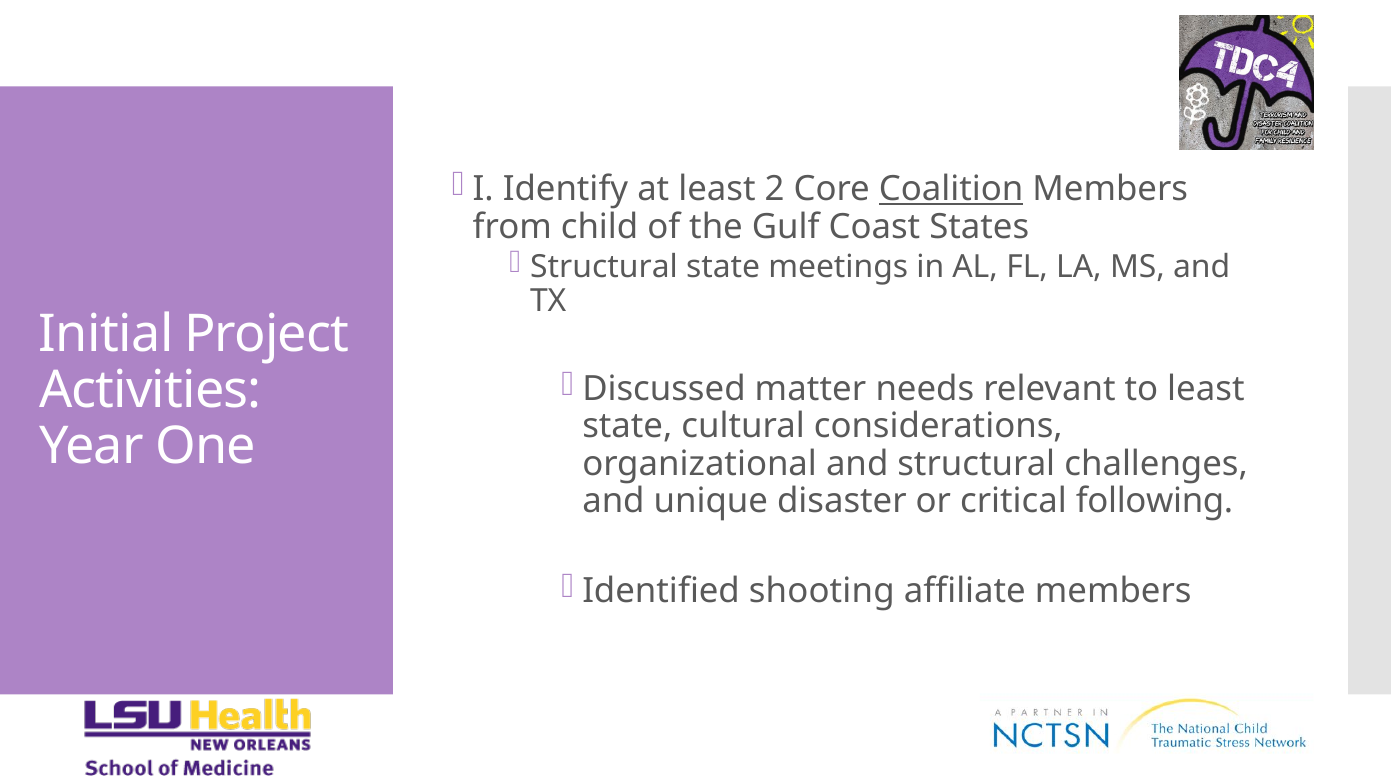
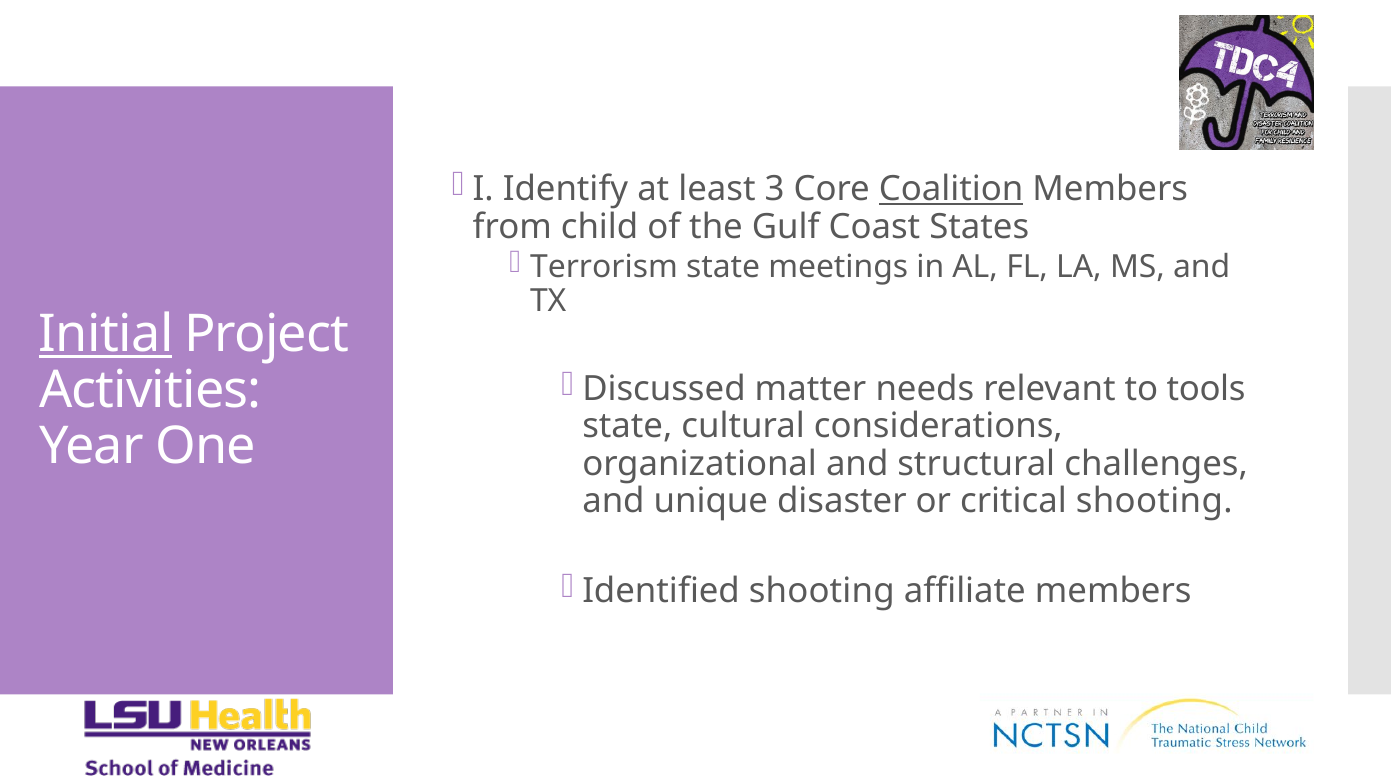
2: 2 -> 3
Structural at (604, 267): Structural -> Terrorism
Initial underline: none -> present
to least: least -> tools
critical following: following -> shooting
